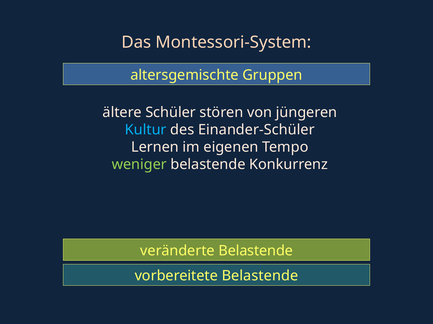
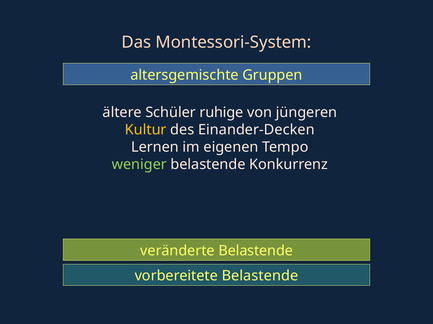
stören: stören -> ruhige
Kultur colour: light blue -> yellow
Einander-Schüler: Einander-Schüler -> Einander-Decken
